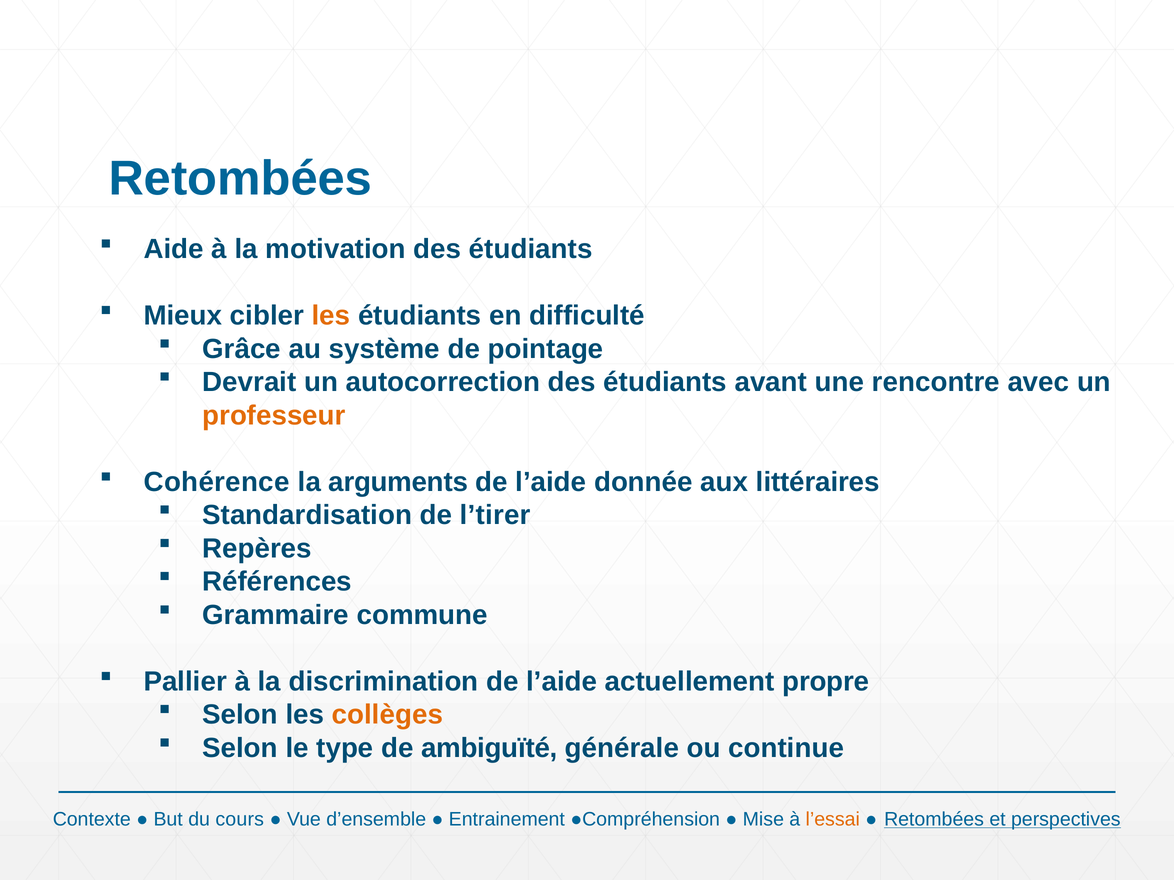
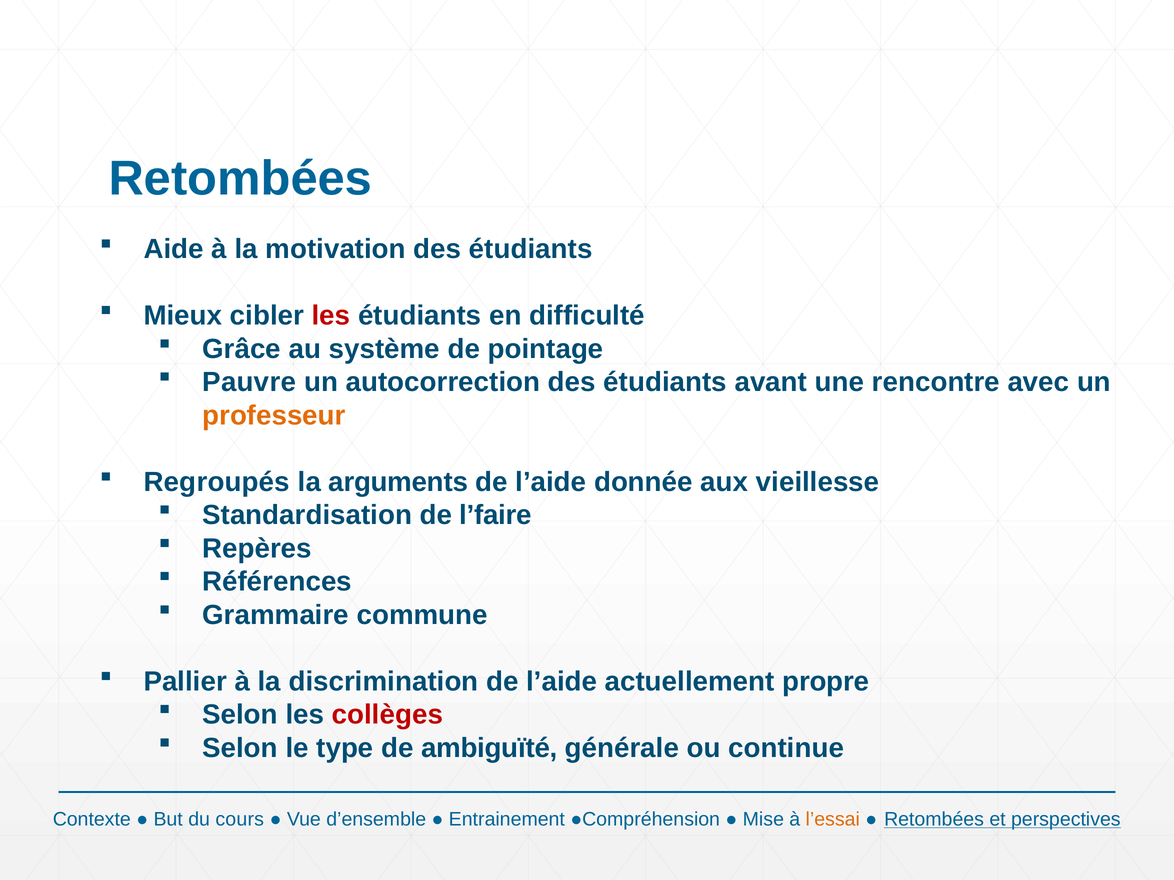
les at (331, 316) colour: orange -> red
Devrait: Devrait -> Pauvre
Cohérence: Cohérence -> Regroupés
littéraires: littéraires -> vieillesse
l’tirer: l’tirer -> l’faire
collèges colour: orange -> red
